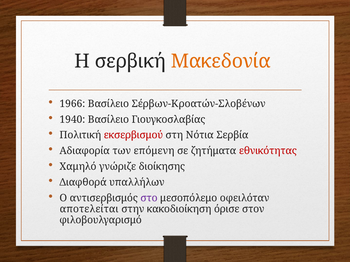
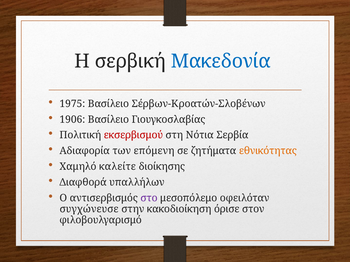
Μακεδονία colour: orange -> blue
1966: 1966 -> 1975
1940: 1940 -> 1906
εθνικότητας colour: red -> orange
γνώριζε: γνώριζε -> καλείτε
αποτελείται: αποτελείται -> συγχώνευσε
